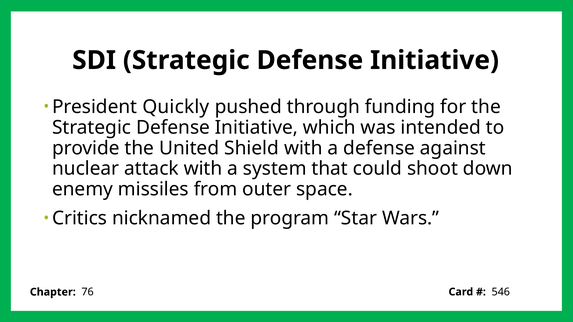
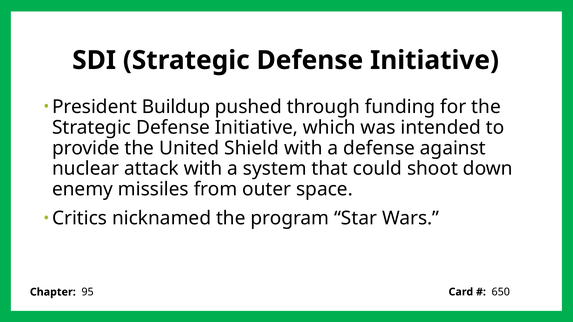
Quickly: Quickly -> Buildup
76: 76 -> 95
546: 546 -> 650
